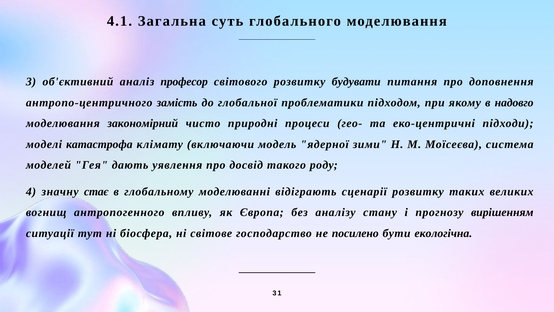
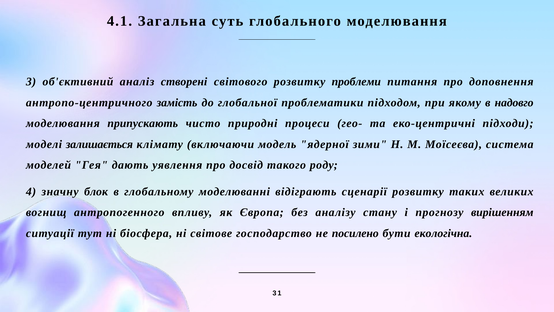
професор: професор -> створені
будувати: будувати -> проблеми
закономірний: закономірний -> припускають
катастрофа: катастрофа -> залишається
стає: стає -> блок
